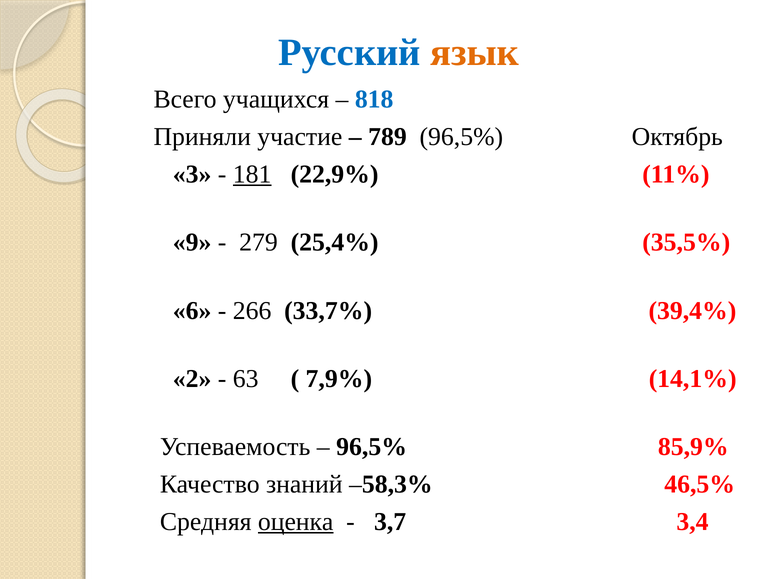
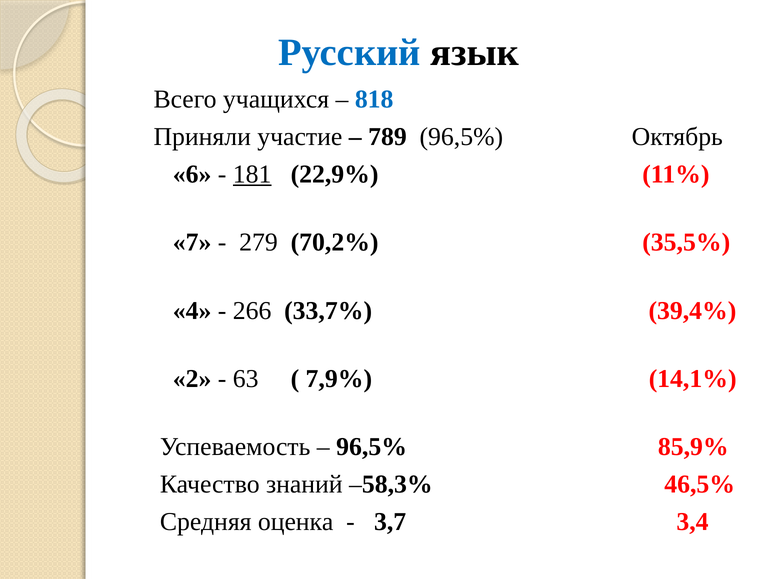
язык colour: orange -> black
3: 3 -> 6
9: 9 -> 7
25,4%: 25,4% -> 70,2%
6: 6 -> 4
оценка underline: present -> none
